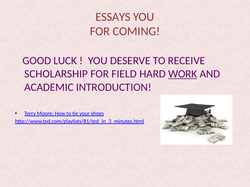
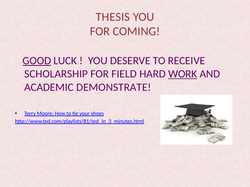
ESSAYS: ESSAYS -> THESIS
GOOD underline: none -> present
INTRODUCTION: INTRODUCTION -> DEMONSTRATE
